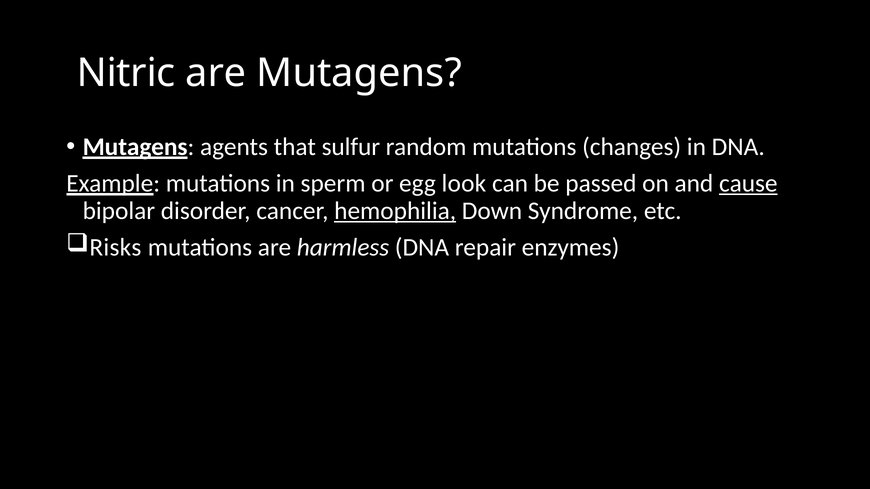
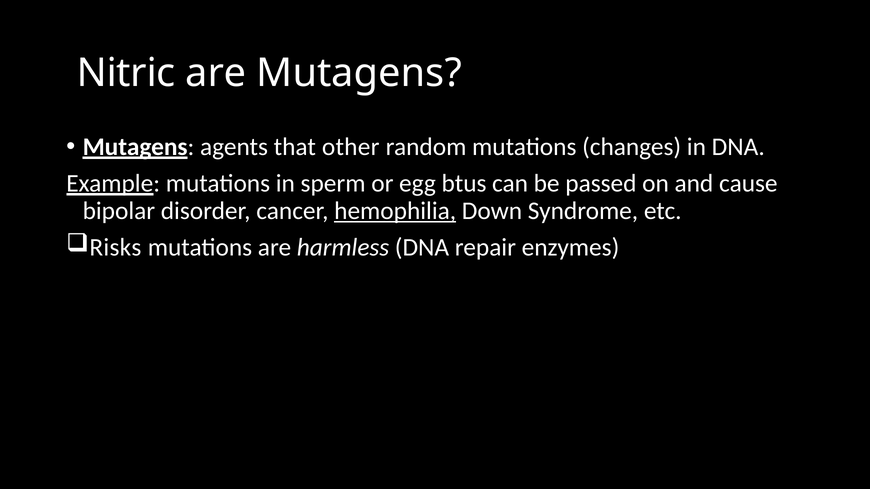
sulfur: sulfur -> other
look: look -> btus
cause underline: present -> none
